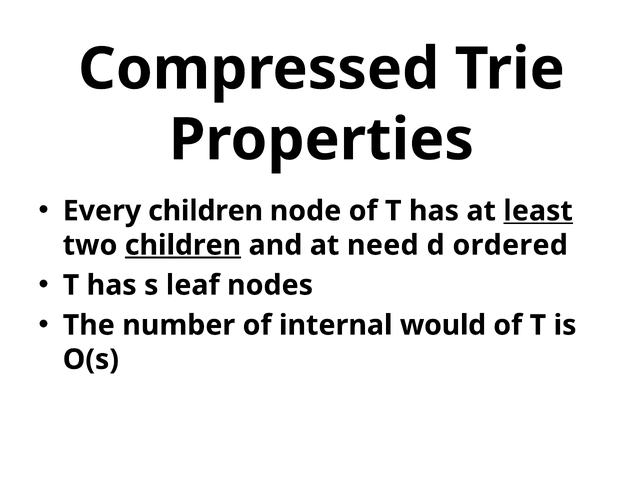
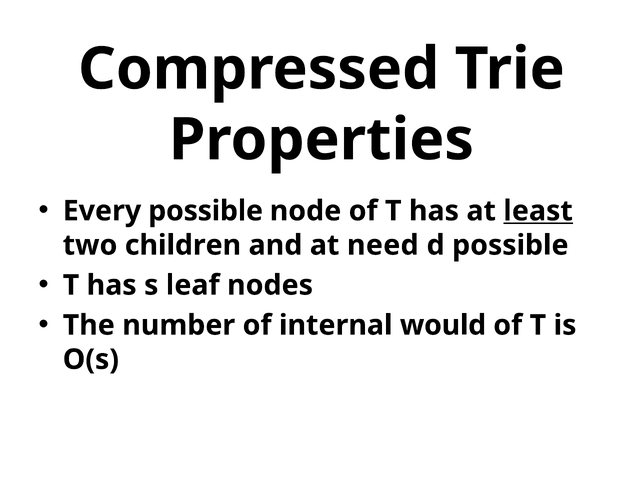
Every children: children -> possible
children at (183, 245) underline: present -> none
d ordered: ordered -> possible
